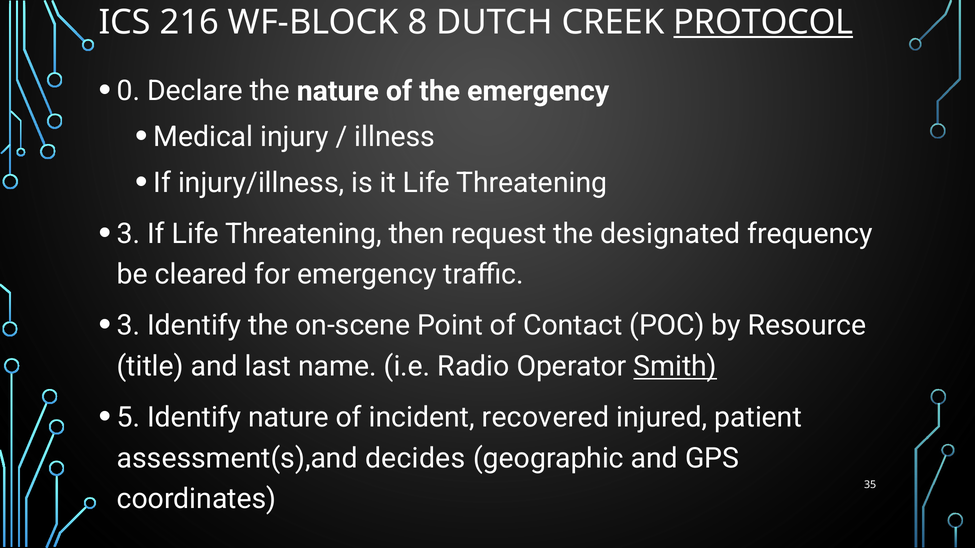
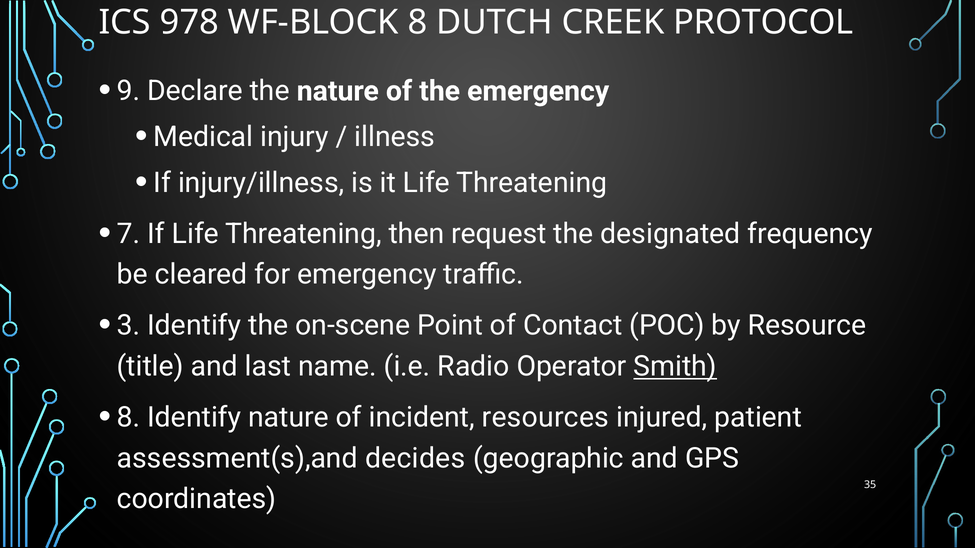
216: 216 -> 978
PROTOCOL underline: present -> none
0: 0 -> 9
3 at (129, 234): 3 -> 7
5 at (129, 418): 5 -> 8
recovered: recovered -> resources
